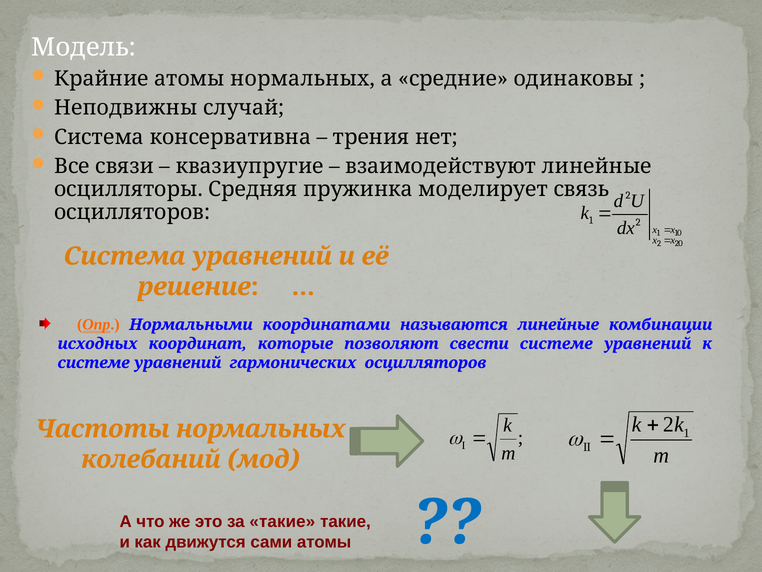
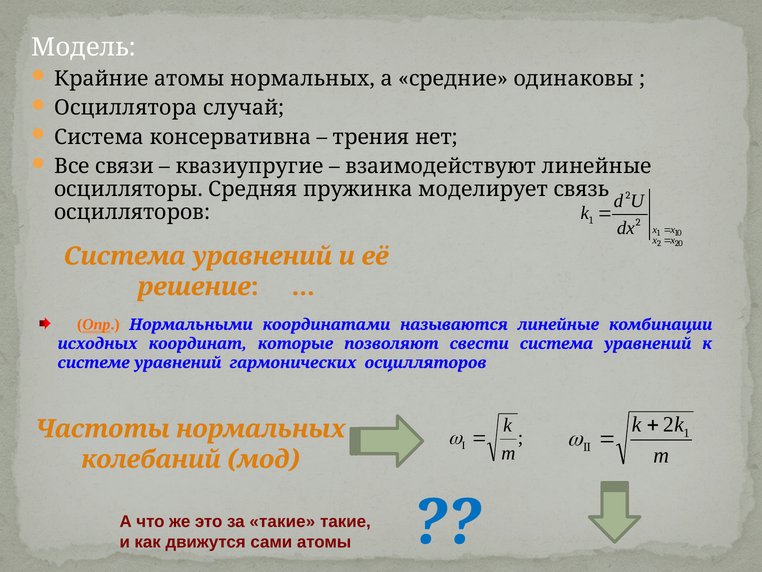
Неподвижны: Неподвижны -> Осциллятора
свести системе: системе -> система
